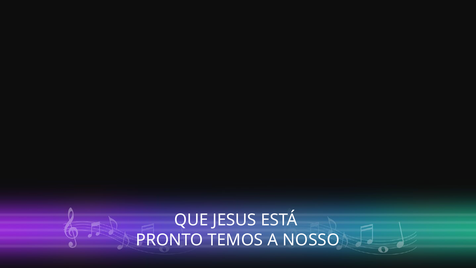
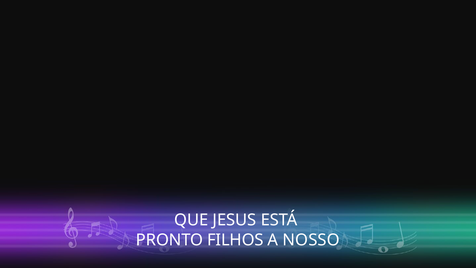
TEMOS: TEMOS -> FILHOS
